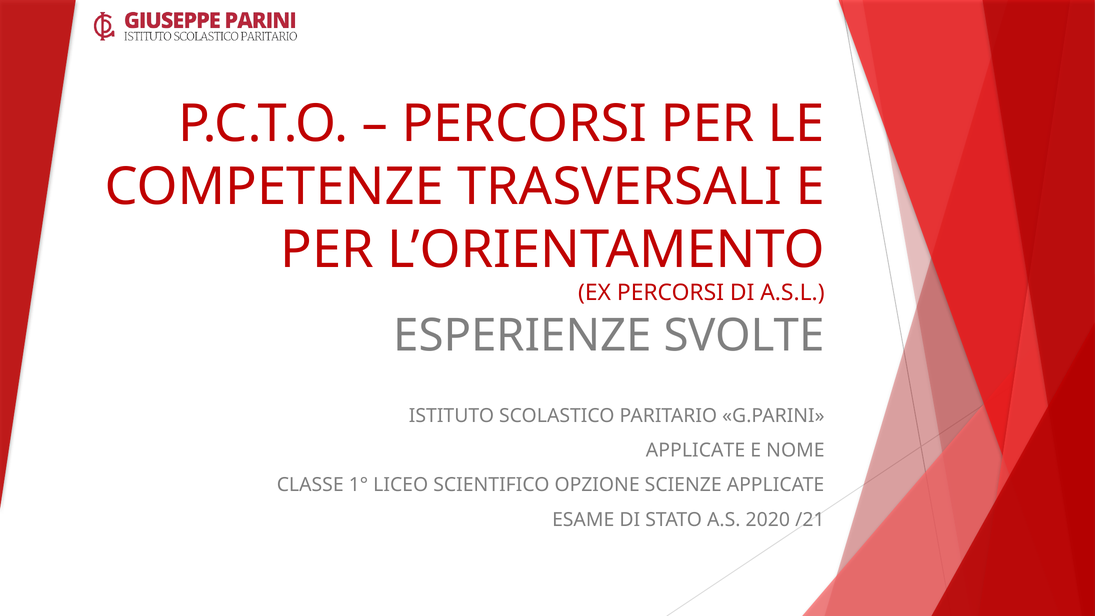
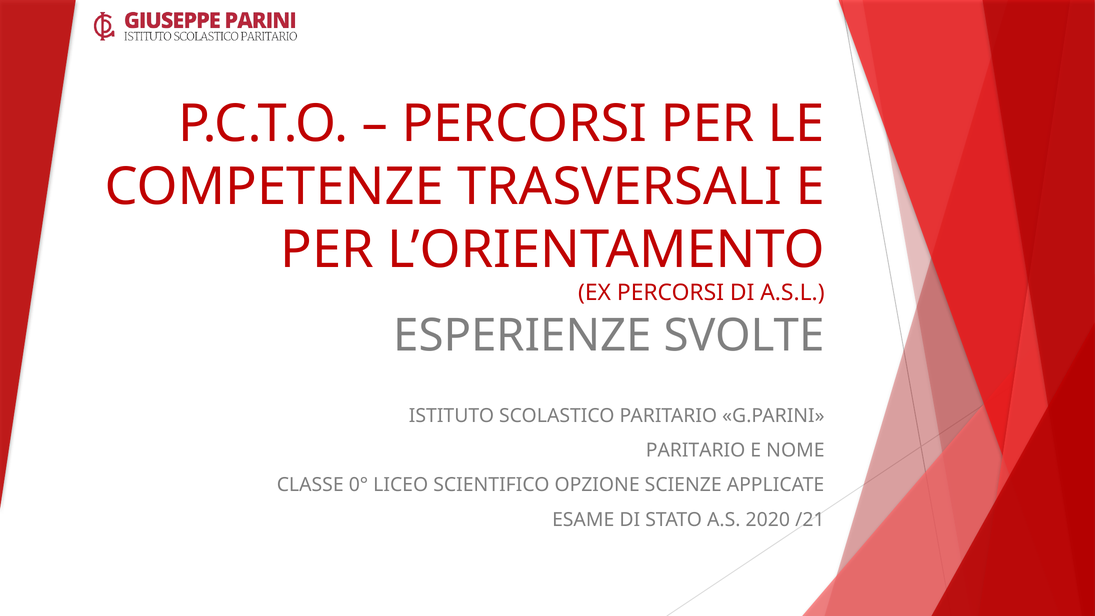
APPLICATE at (696, 450): APPLICATE -> PARITARIO
1°: 1° -> 0°
